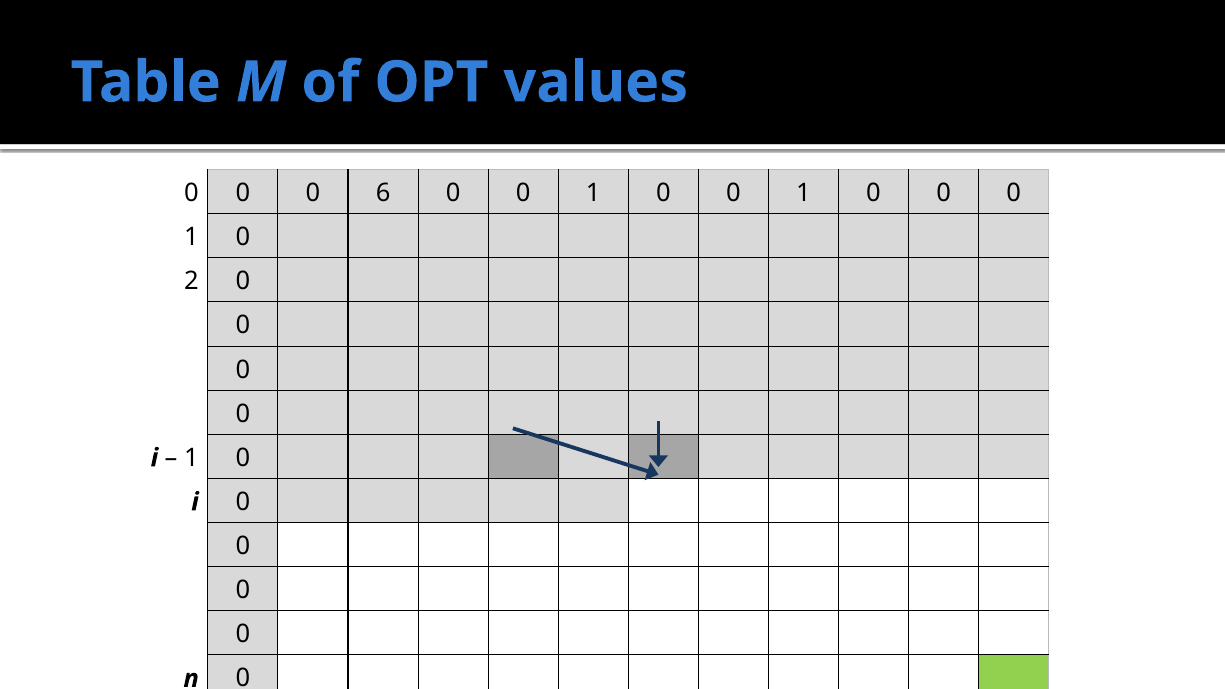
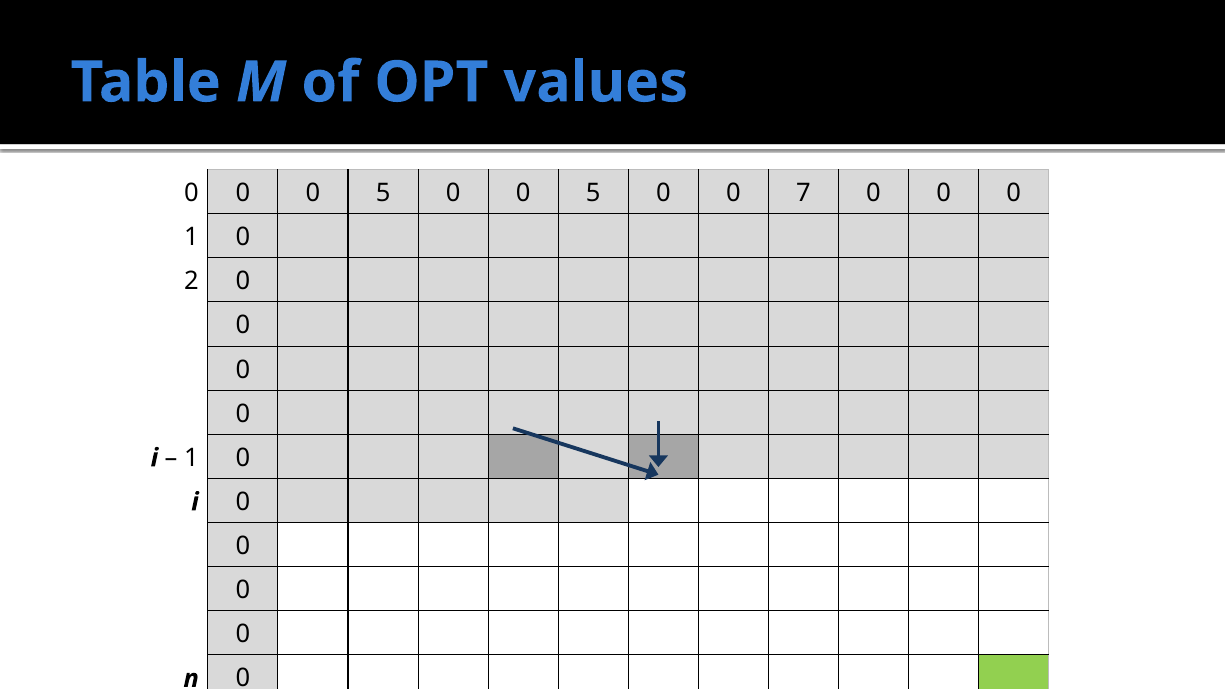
0 0 0 6: 6 -> 5
1 at (593, 193): 1 -> 5
1 at (803, 193): 1 -> 7
